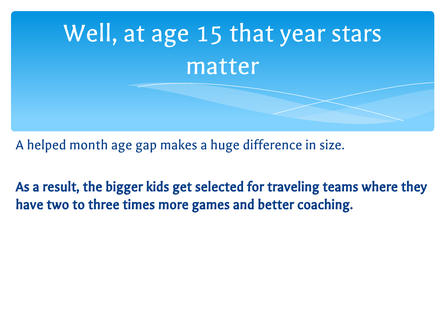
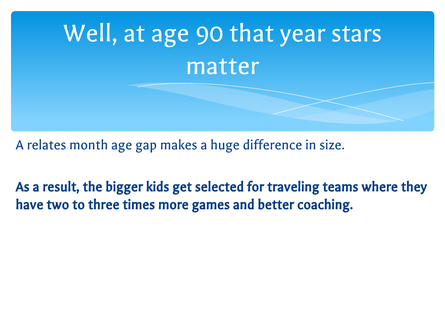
15: 15 -> 90
helped: helped -> relates
